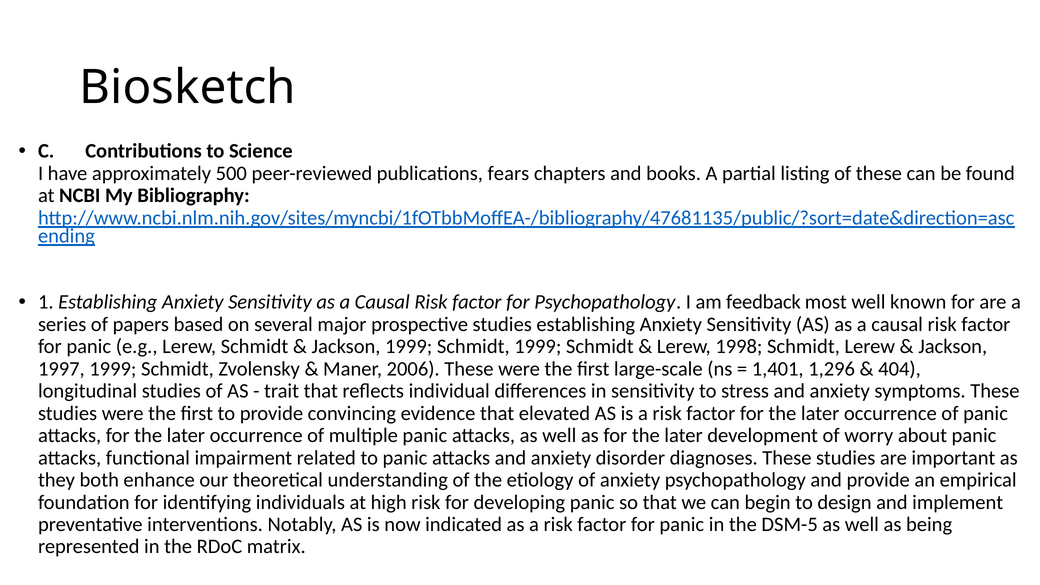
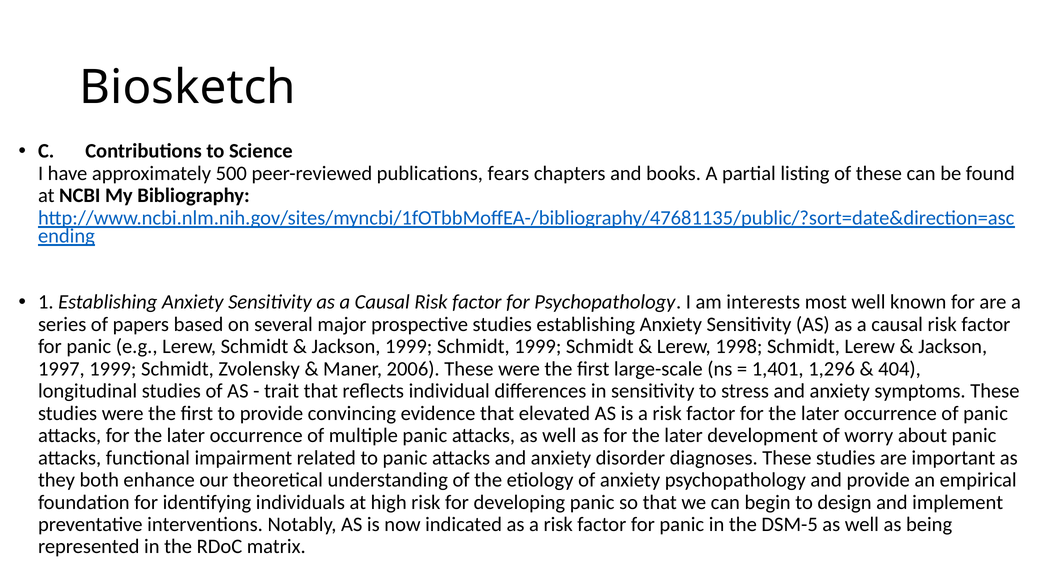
feedback: feedback -> interests
